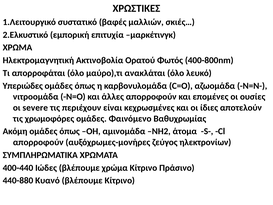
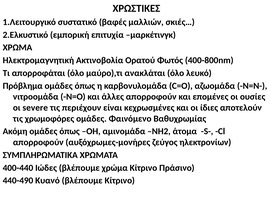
Υπεριώδες: Υπεριώδες -> Πρόβλημα
440-880: 440-880 -> 440-490
